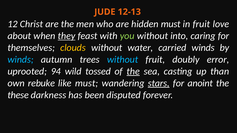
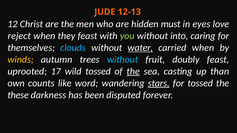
in fruit: fruit -> eyes
about: about -> reject
they underline: present -> none
clouds colour: yellow -> light blue
water underline: none -> present
carried winds: winds -> when
winds at (21, 60) colour: light blue -> yellow
doubly error: error -> feast
94: 94 -> 17
rebuke: rebuke -> counts
like must: must -> word
for anoint: anoint -> tossed
